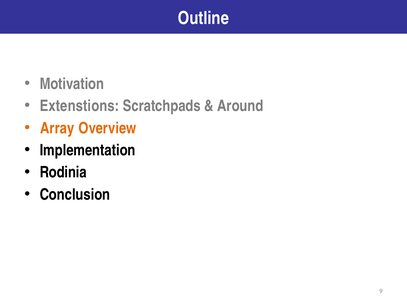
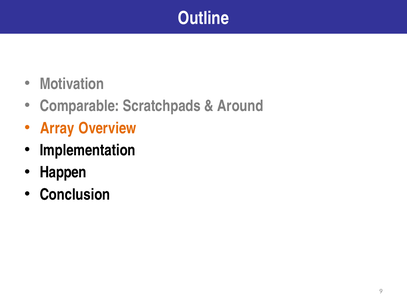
Extenstions: Extenstions -> Comparable
Rodinia: Rodinia -> Happen
